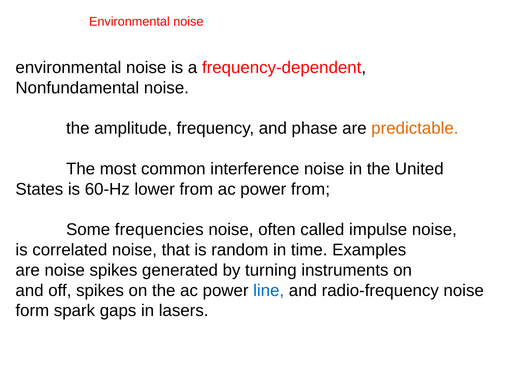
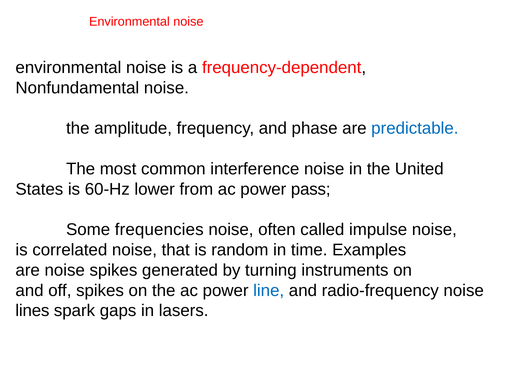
predictable colour: orange -> blue
power from: from -> pass
form: form -> lines
